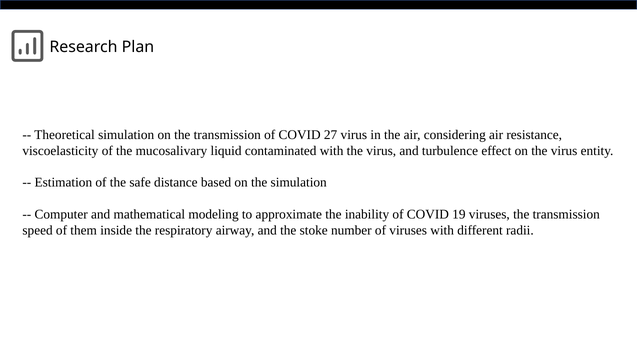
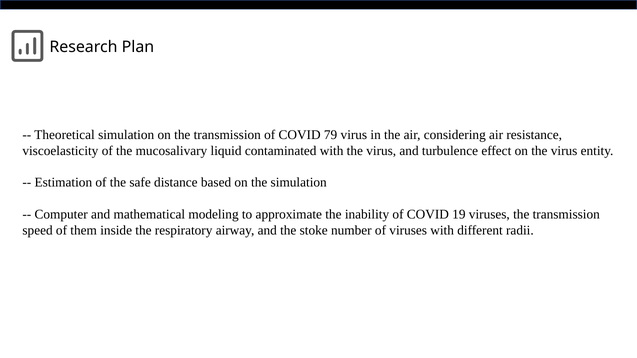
27: 27 -> 79
